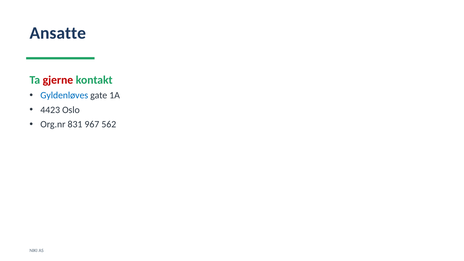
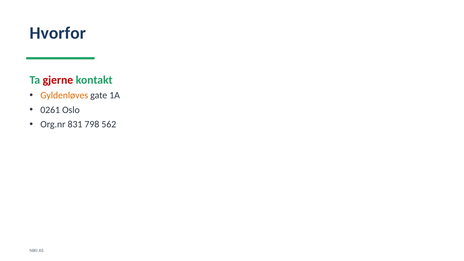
Ansatte: Ansatte -> Hvorfor
Gyldenløves colour: blue -> orange
4423: 4423 -> 0261
967: 967 -> 798
